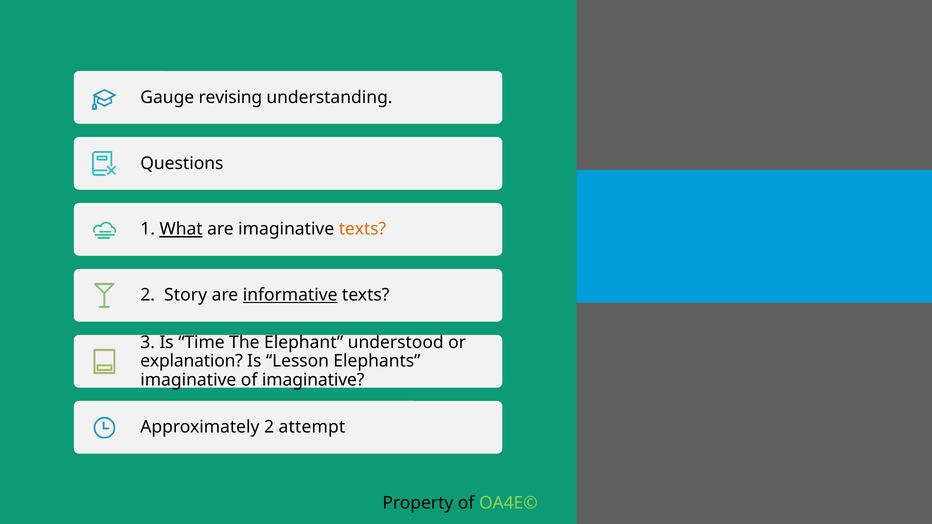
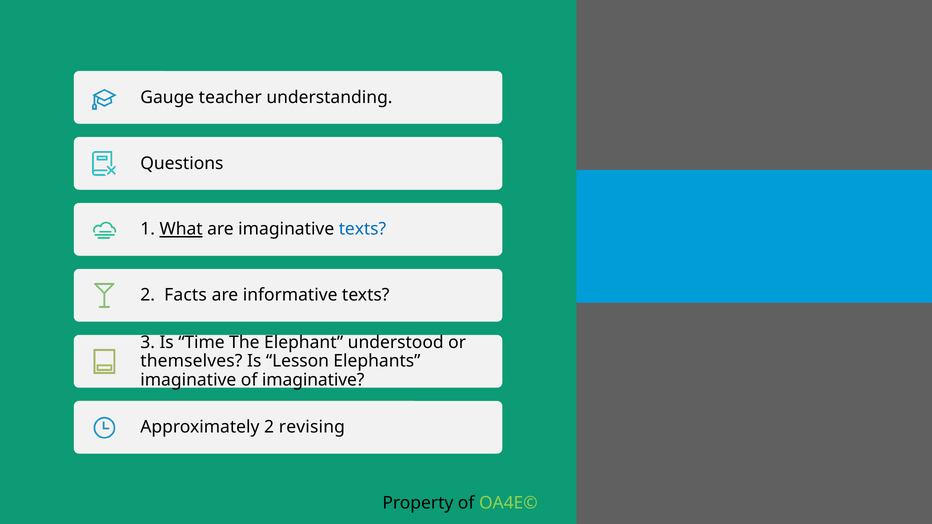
revising: revising -> teacher
texts at (362, 229) colour: orange -> blue
Story: Story -> Facts
informative underline: present -> none
explanation: explanation -> themselves
attempt: attempt -> revising
